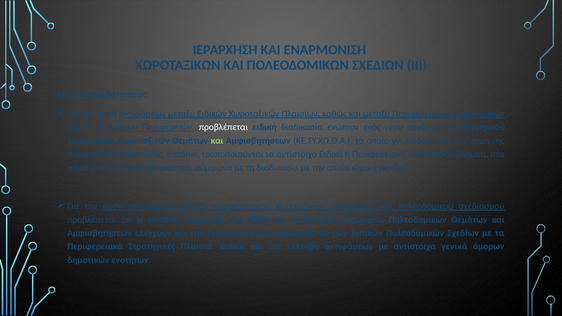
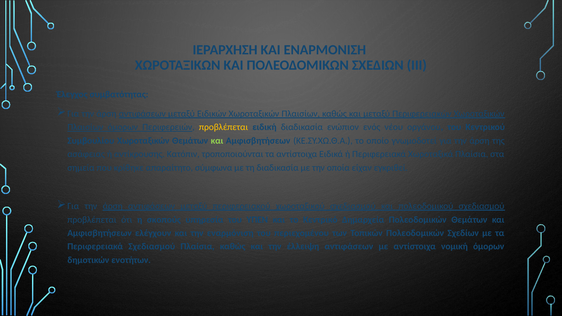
προβλέπεται at (224, 127) colour: white -> yellow
Περιφερειακά Στρατηγικές: Στρατηγικές -> Σχεδιασμού
γενικά: γενικά -> νομική
